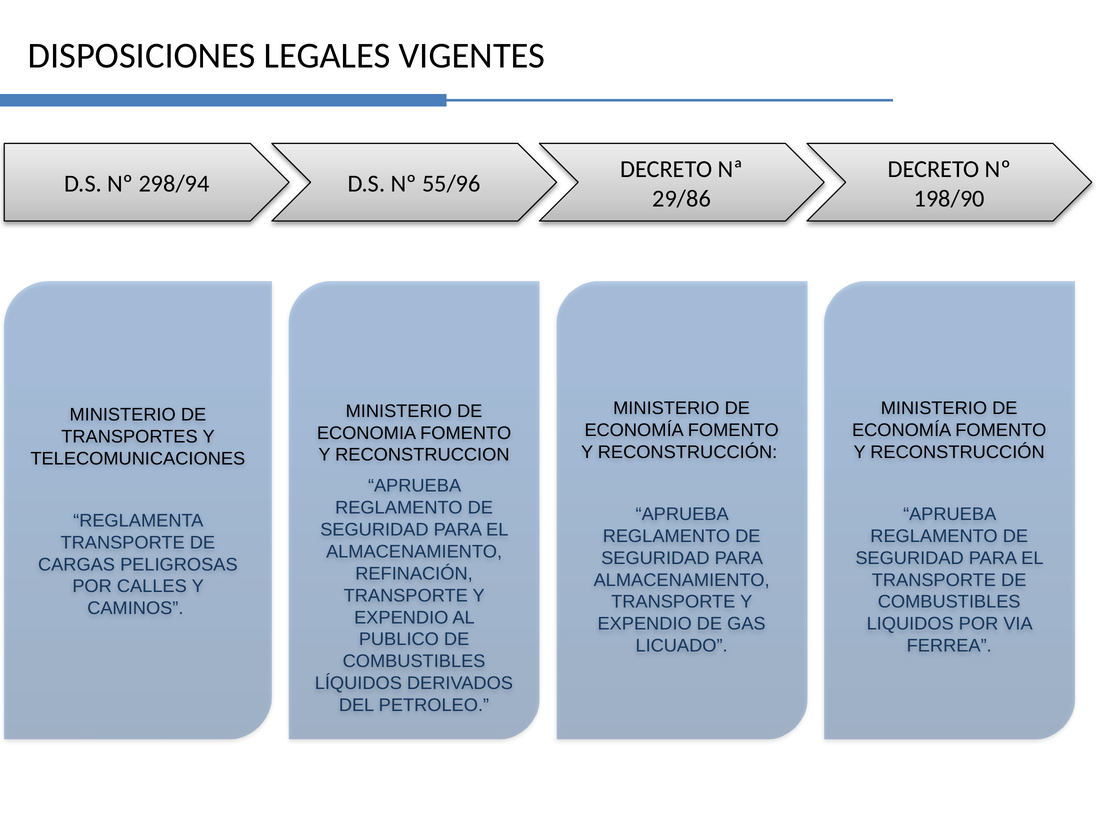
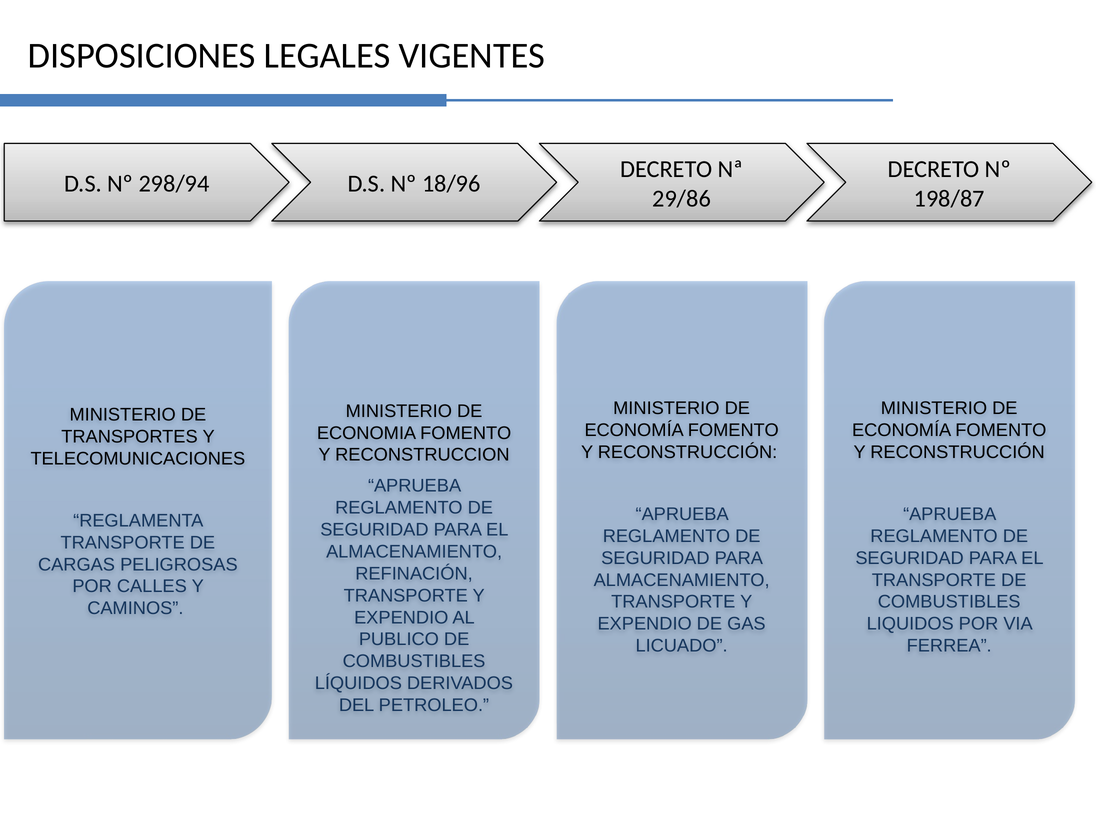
55/96: 55/96 -> 18/96
198/90: 198/90 -> 198/87
